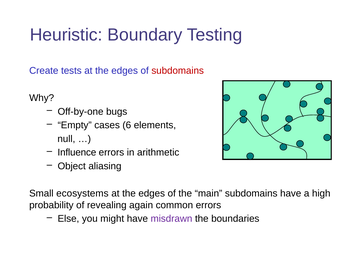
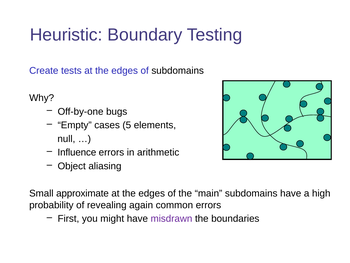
subdomains at (178, 71) colour: red -> black
6: 6 -> 5
ecosystems: ecosystems -> approximate
Else: Else -> First
